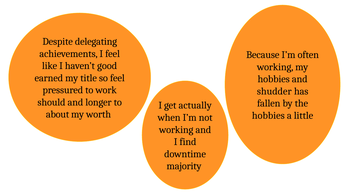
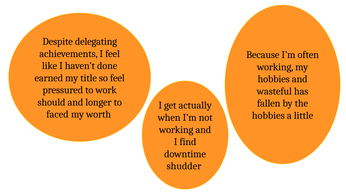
good: good -> done
shudder: shudder -> wasteful
about: about -> faced
majority: majority -> shudder
